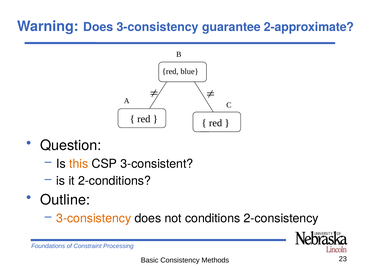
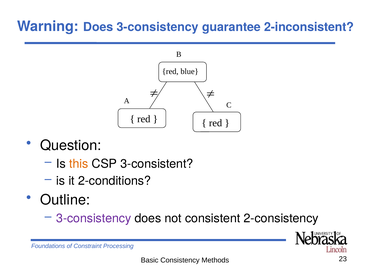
2-approximate: 2-approximate -> 2-inconsistent
3-consistency at (94, 218) colour: orange -> purple
conditions: conditions -> consistent
